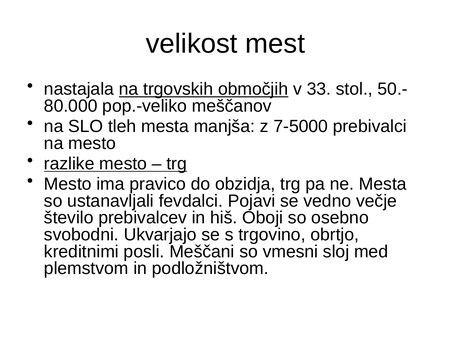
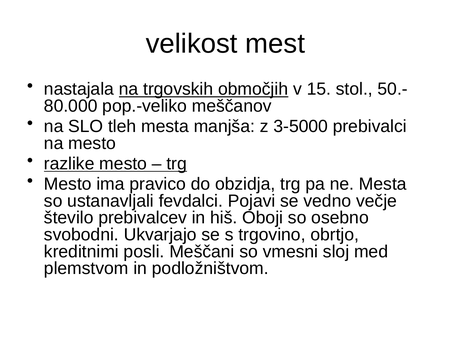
33: 33 -> 15
7-5000: 7-5000 -> 3-5000
